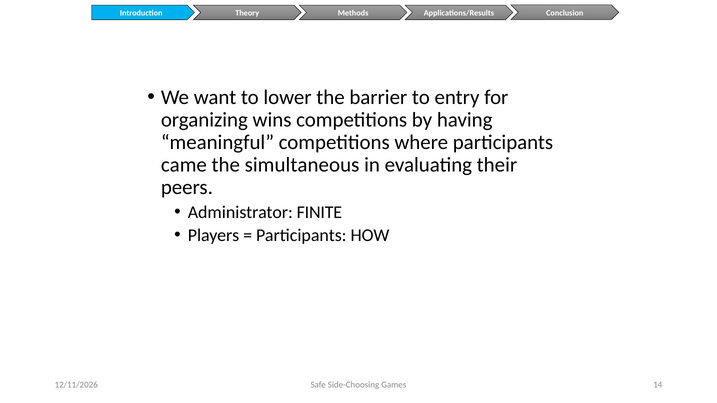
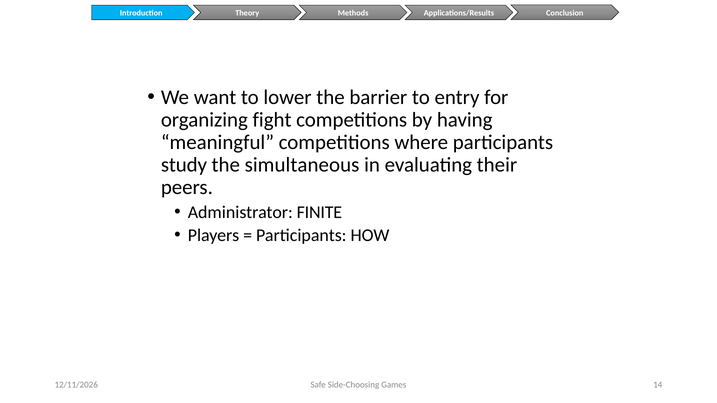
wins: wins -> fight
came: came -> study
